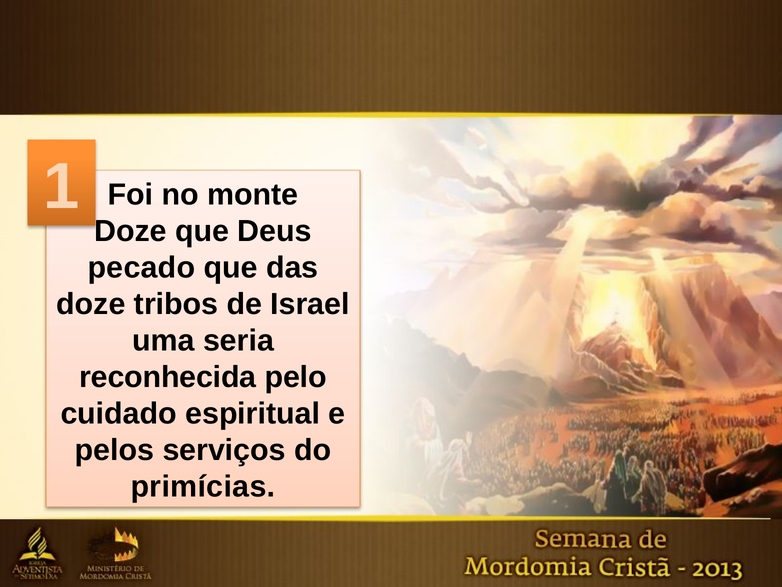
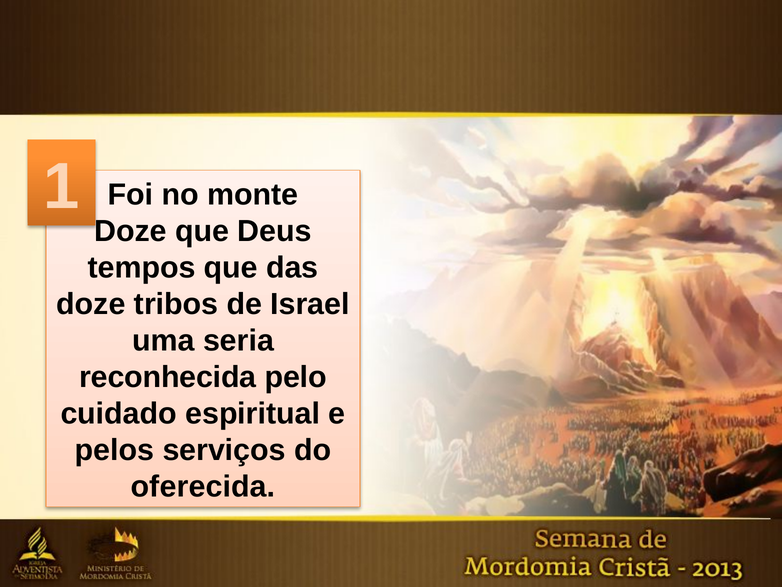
pecado: pecado -> tempos
primícias: primícias -> oferecida
